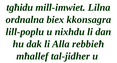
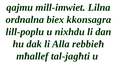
tgħidu: tgħidu -> qajmu
tal-jidher: tal-jidher -> tal-jagħti
